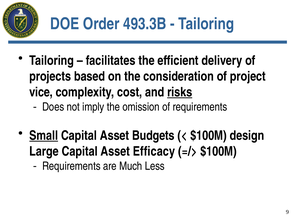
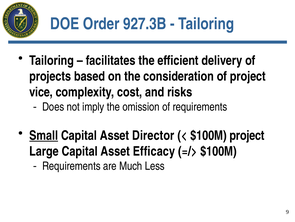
493.3B: 493.3B -> 927.3B
risks underline: present -> none
Budgets: Budgets -> Director
$100M design: design -> project
